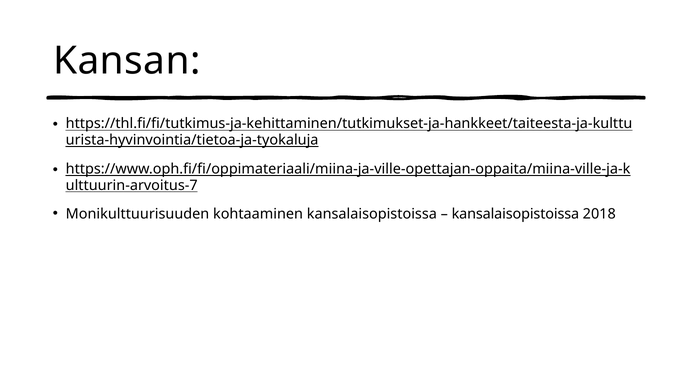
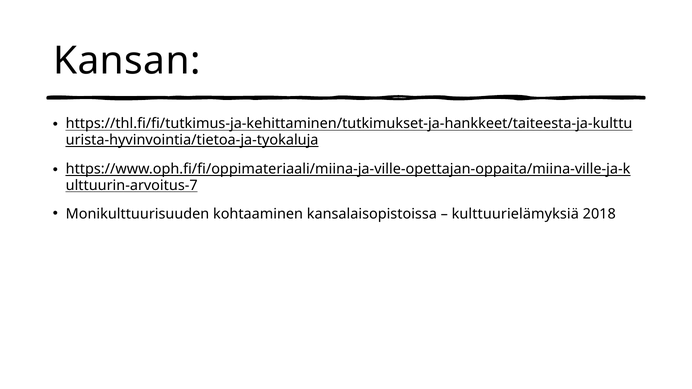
kansalaisopistoissa at (515, 214): kansalaisopistoissa -> kulttuurielämyksiä
